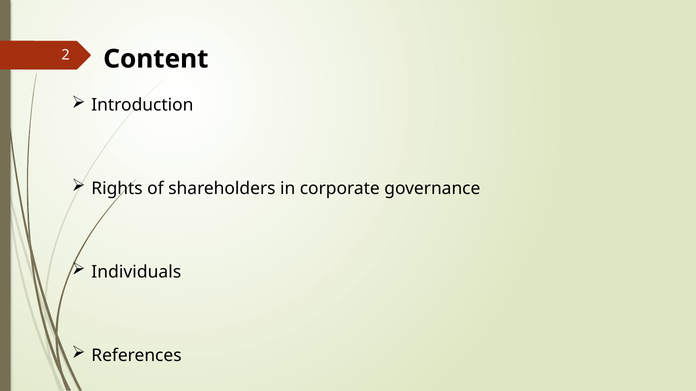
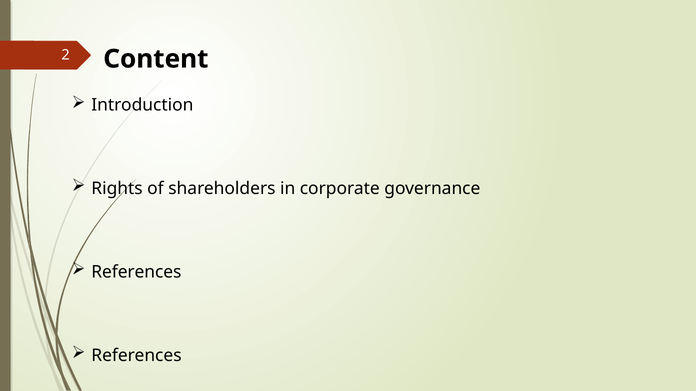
Individuals at (136, 272): Individuals -> References
